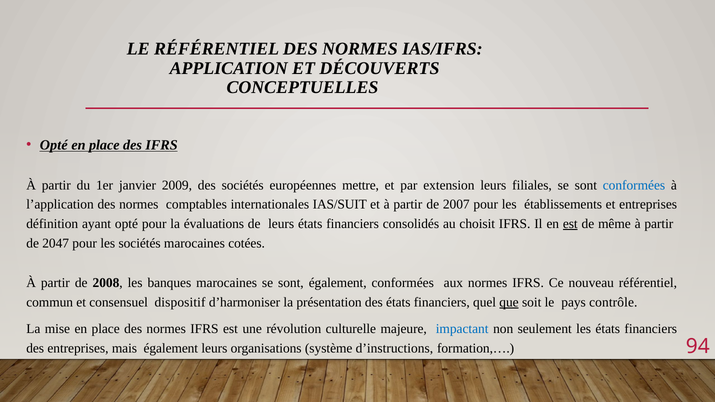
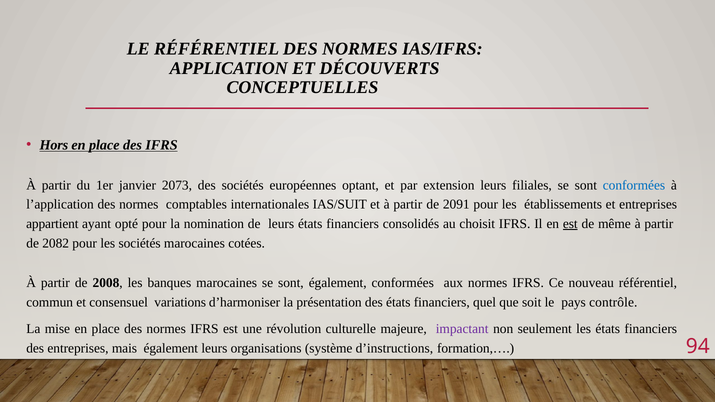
Opté at (54, 145): Opté -> Hors
2009: 2009 -> 2073
mettre: mettre -> optant
2007: 2007 -> 2091
définition: définition -> appartient
évaluations: évaluations -> nomination
2047: 2047 -> 2082
dispositif: dispositif -> variations
que underline: present -> none
impactant colour: blue -> purple
